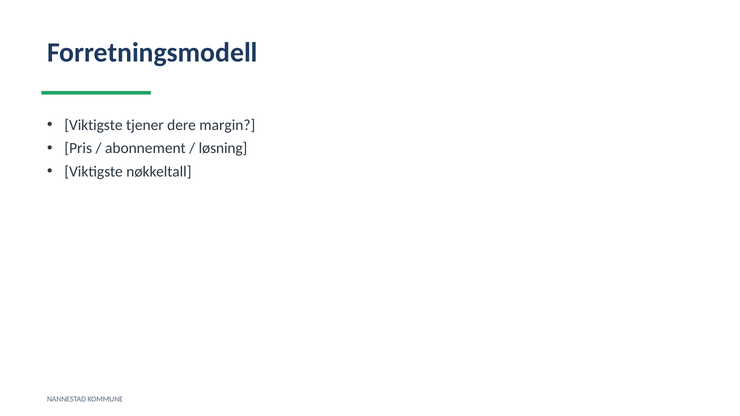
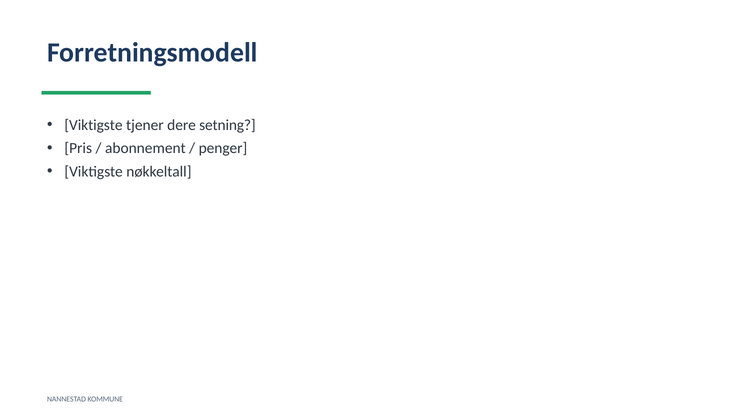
margin: margin -> setning
løsning: løsning -> penger
